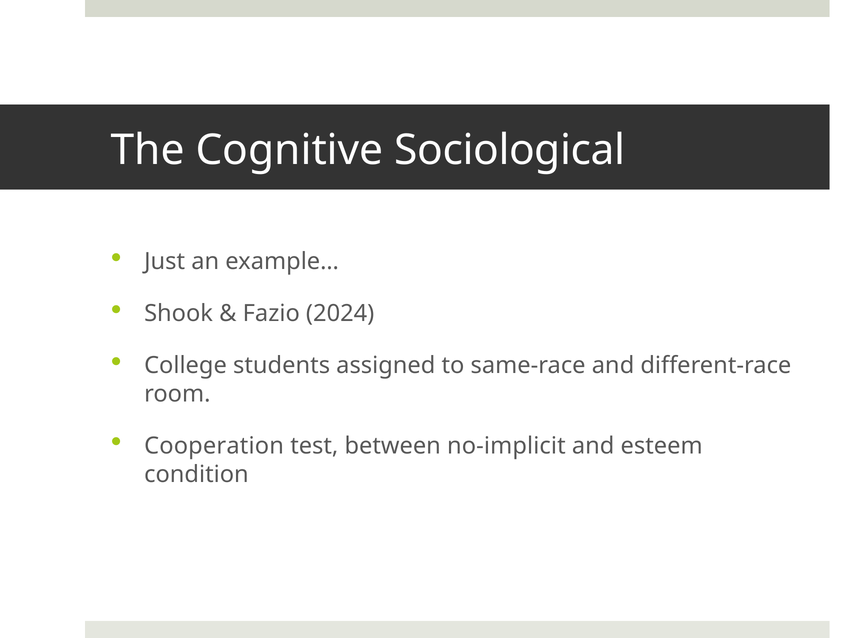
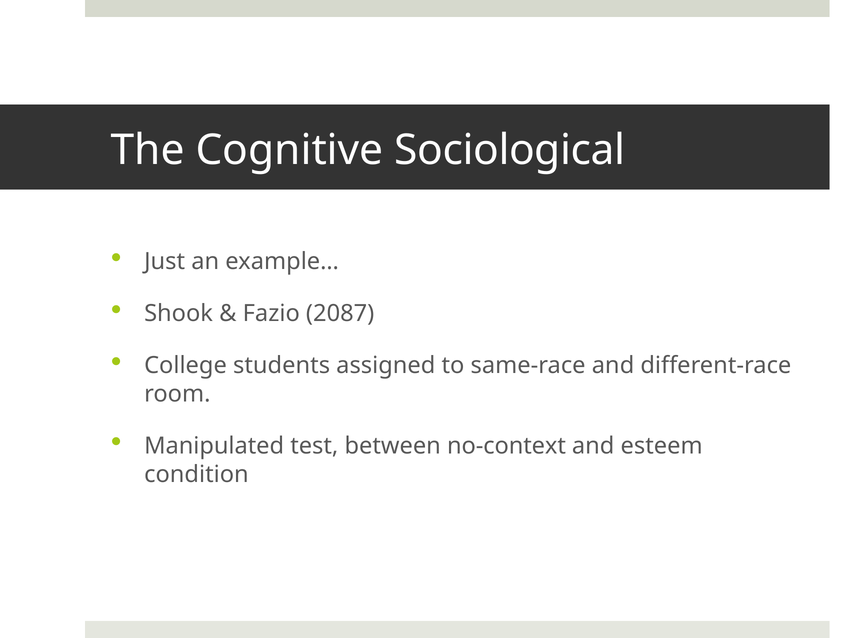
2024: 2024 -> 2087
Cooperation: Cooperation -> Manipulated
no-implicit: no-implicit -> no-context
